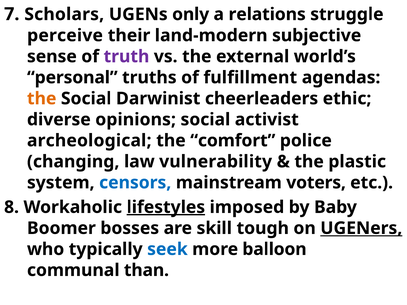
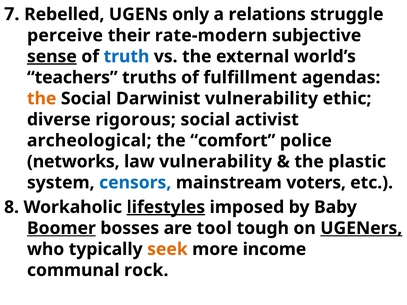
Scholars: Scholars -> Rebelled
land-modern: land-modern -> rate-modern
sense underline: none -> present
truth colour: purple -> blue
personal: personal -> teachers
Darwinist cheerleaders: cheerleaders -> vulnerability
opinions: opinions -> rigorous
changing: changing -> networks
Boomer underline: none -> present
skill: skill -> tool
seek colour: blue -> orange
balloon: balloon -> income
than: than -> rock
